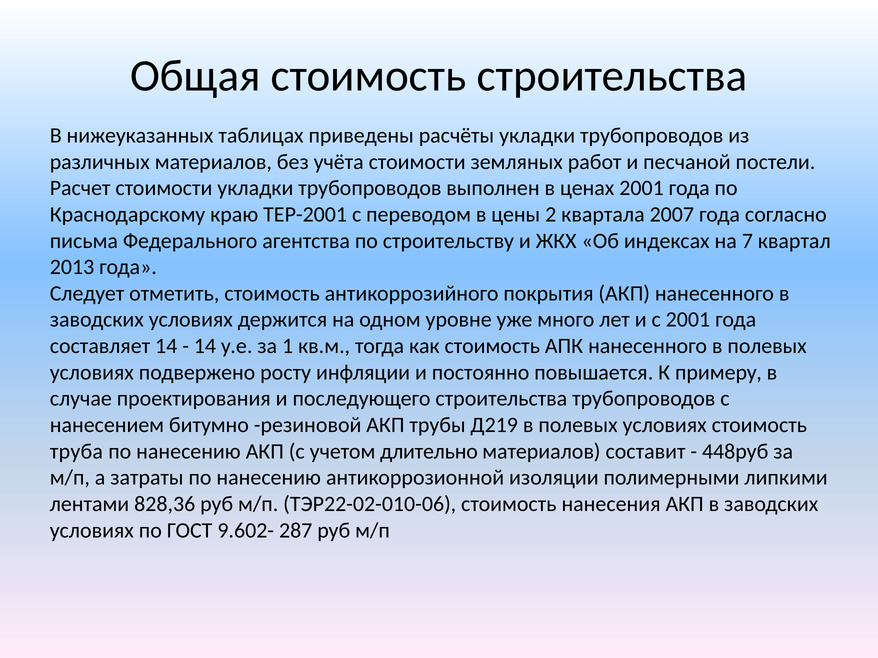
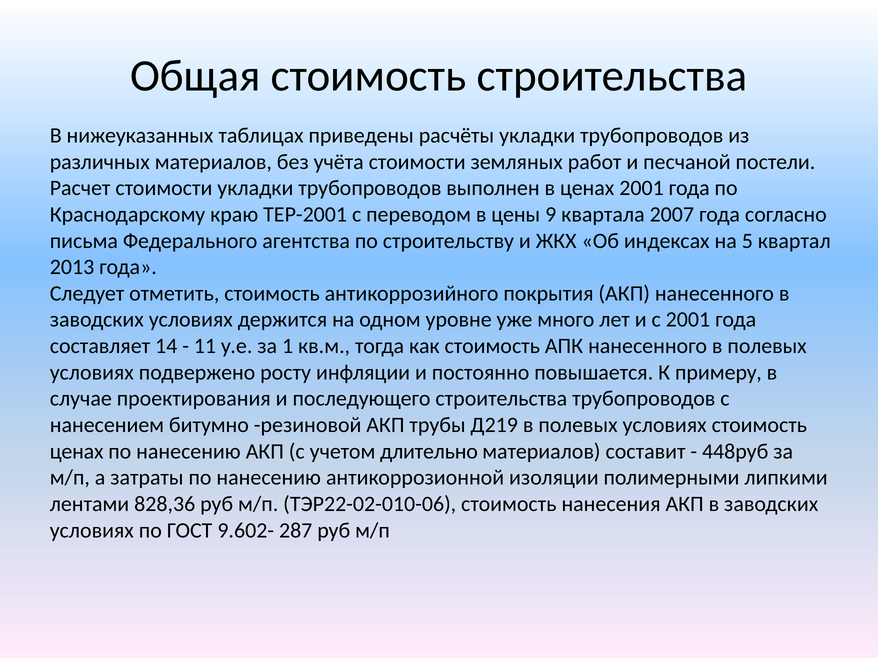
2: 2 -> 9
7: 7 -> 5
14 at (205, 346): 14 -> 11
труба at (76, 452): труба -> ценах
